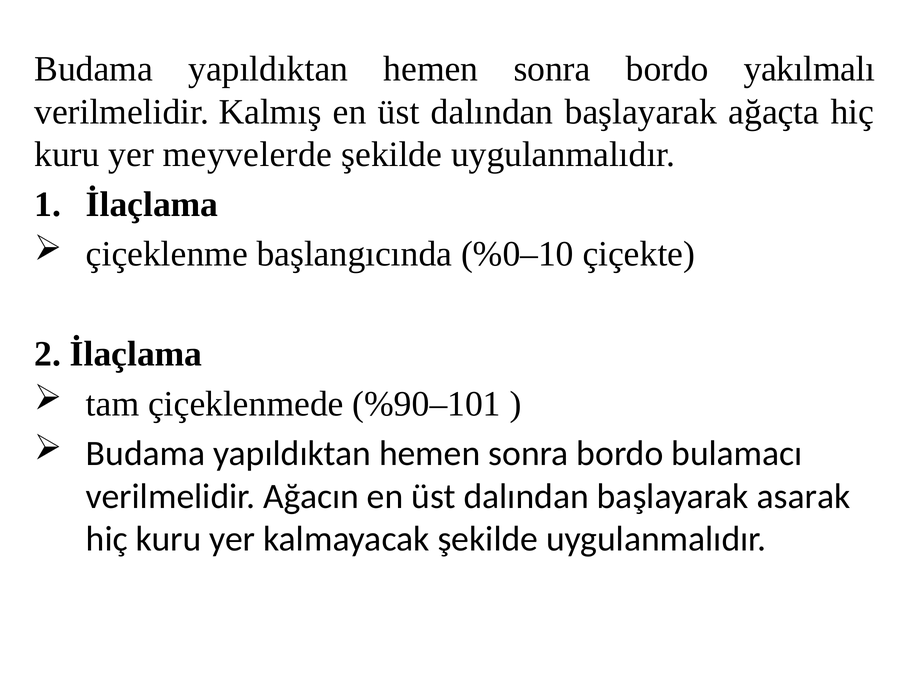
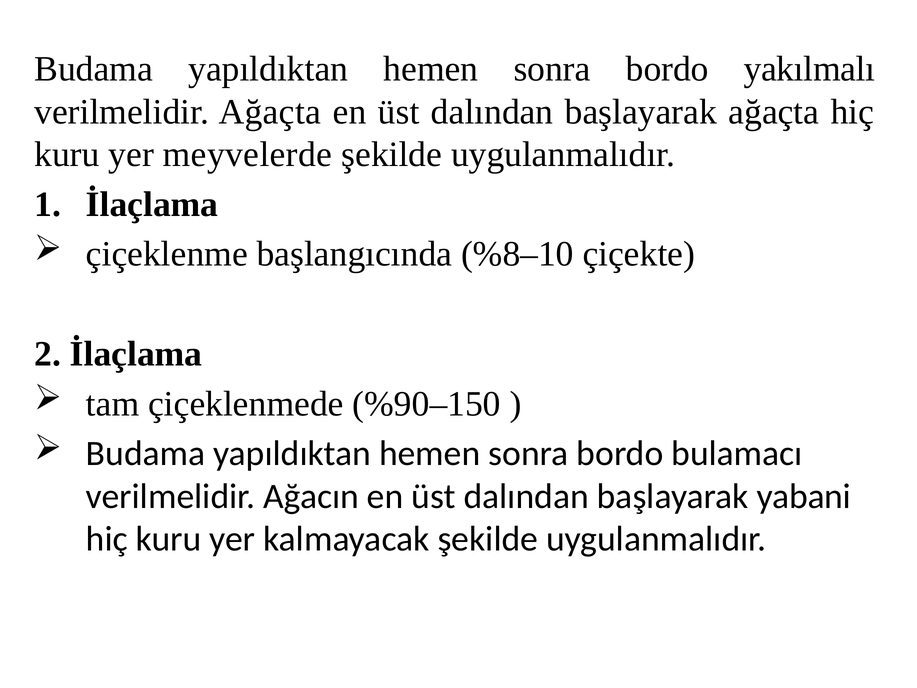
verilmelidir Kalmış: Kalmış -> Ağaçta
%0–10: %0–10 -> %8–10
%90–101: %90–101 -> %90–150
asarak: asarak -> yabani
